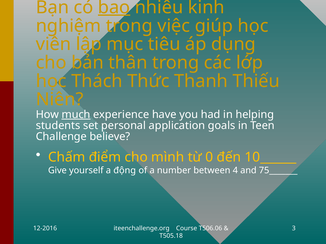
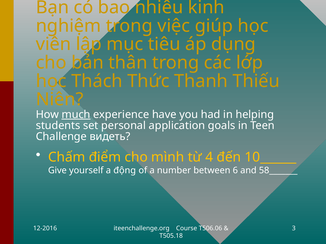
bao underline: present -> none
believe: believe -> видеть
0: 0 -> 4
4: 4 -> 6
75_______: 75_______ -> 58_______
